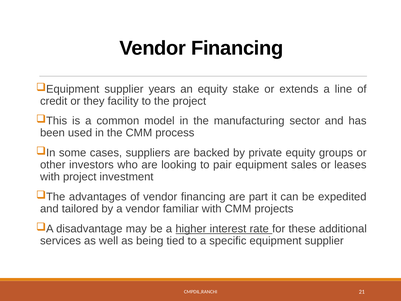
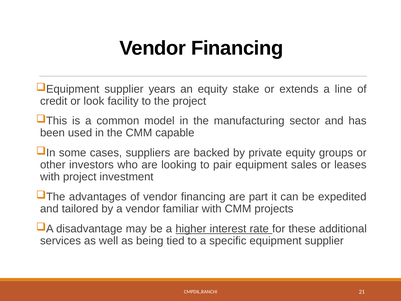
they: they -> look
process: process -> capable
